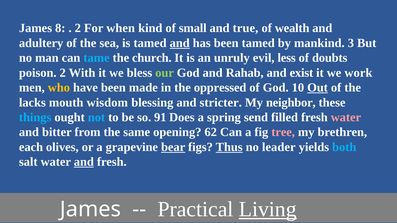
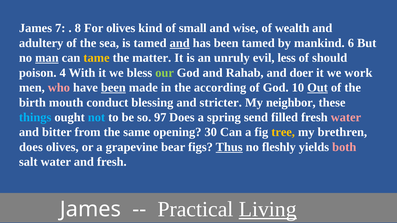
8: 8 -> 7
2 at (78, 28): 2 -> 8
For when: when -> olives
true: true -> wise
3: 3 -> 6
man underline: none -> present
tame colour: light blue -> yellow
church: church -> matter
doubts: doubts -> should
poison 2: 2 -> 4
exist: exist -> doer
who colour: yellow -> pink
been at (113, 88) underline: none -> present
oppressed: oppressed -> according
lacks: lacks -> birth
wisdom: wisdom -> conduct
91: 91 -> 97
62: 62 -> 30
tree colour: pink -> yellow
each at (31, 147): each -> does
bear underline: present -> none
leader: leader -> fleshly
both colour: light blue -> pink
and at (84, 162) underline: present -> none
